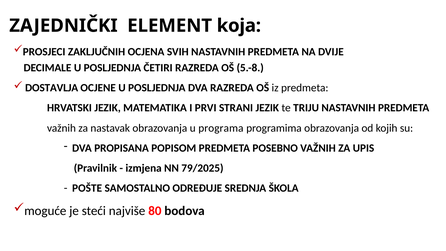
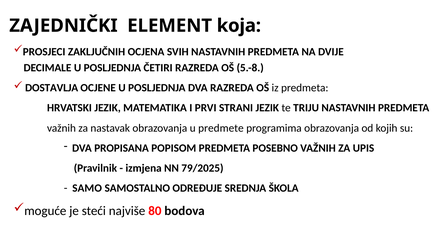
programa: programa -> predmete
POŠTE: POŠTE -> SAMO
